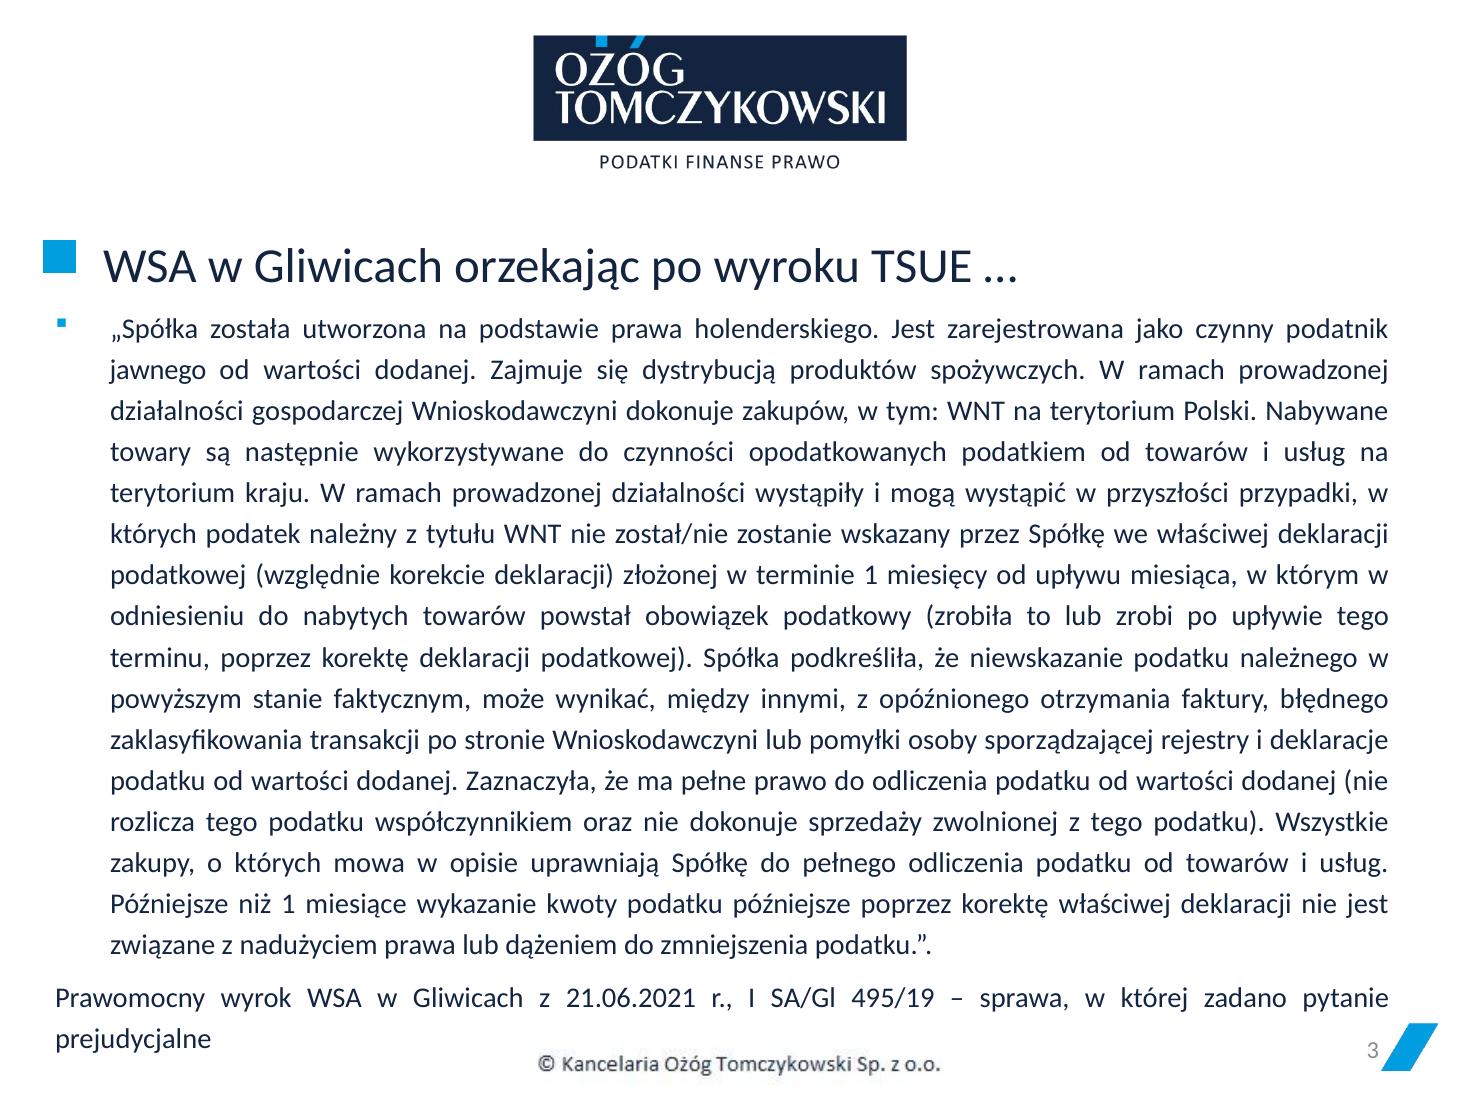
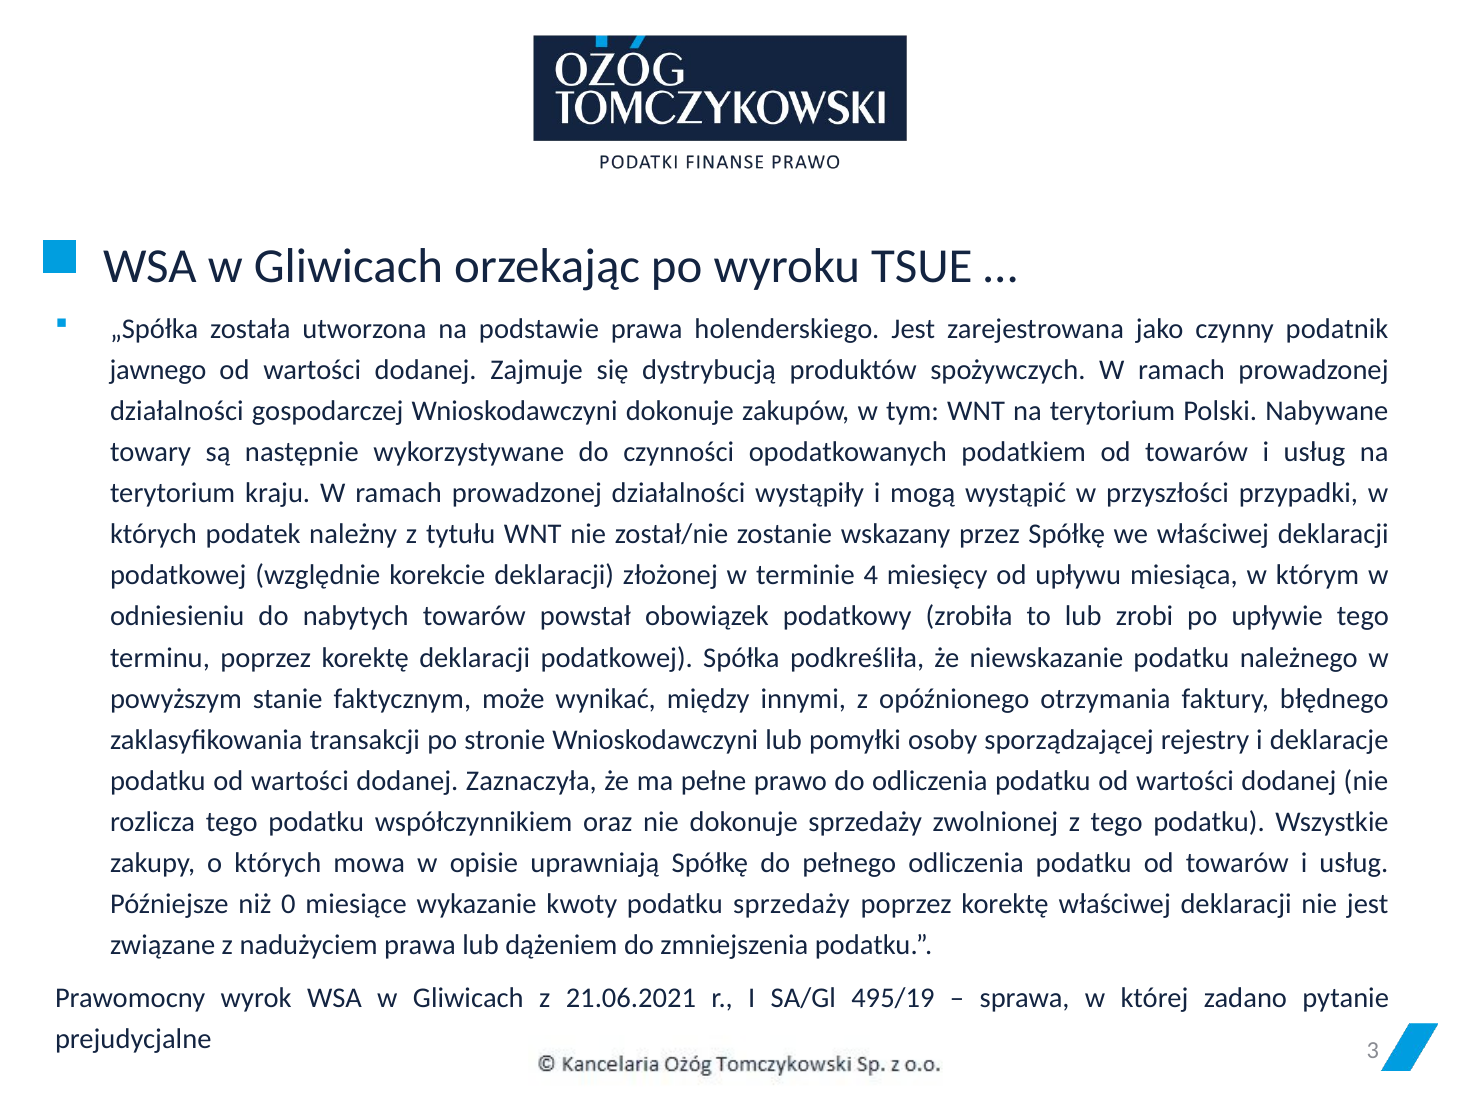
terminie 1: 1 -> 4
niż 1: 1 -> 0
podatku późniejsze: późniejsze -> sprzedaży
